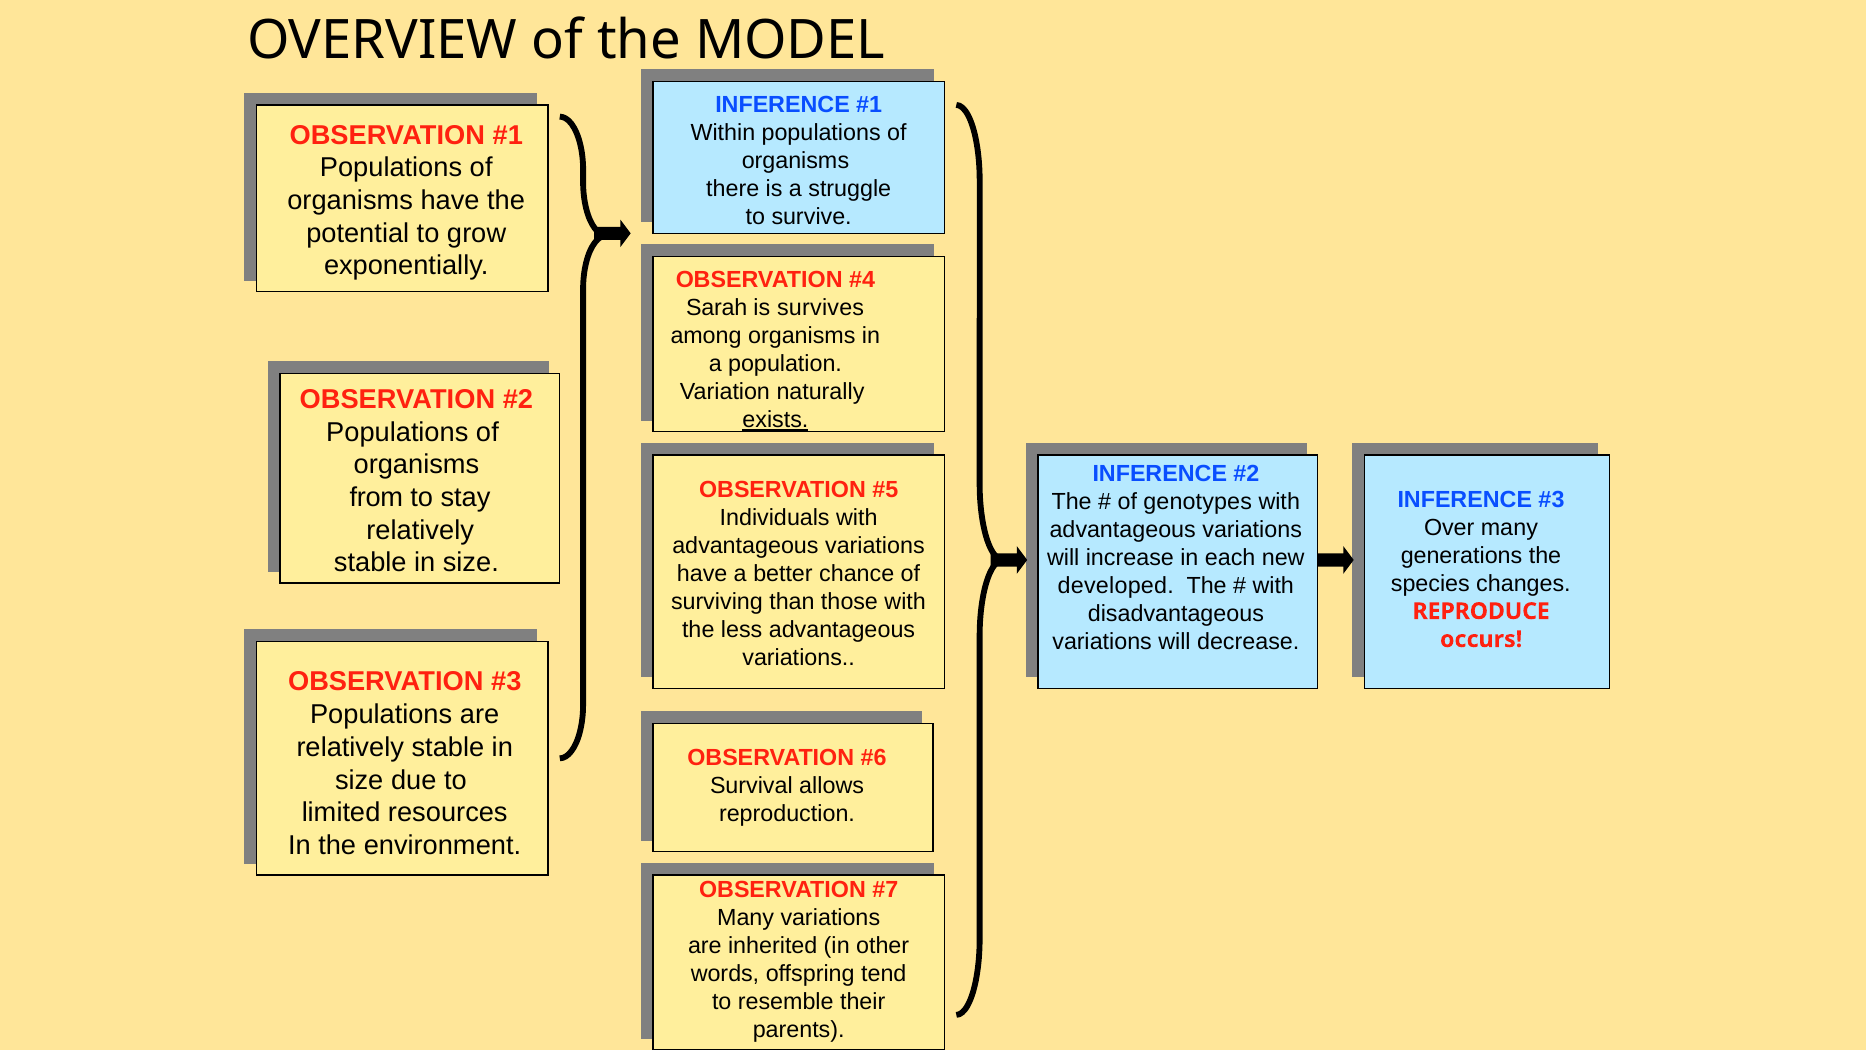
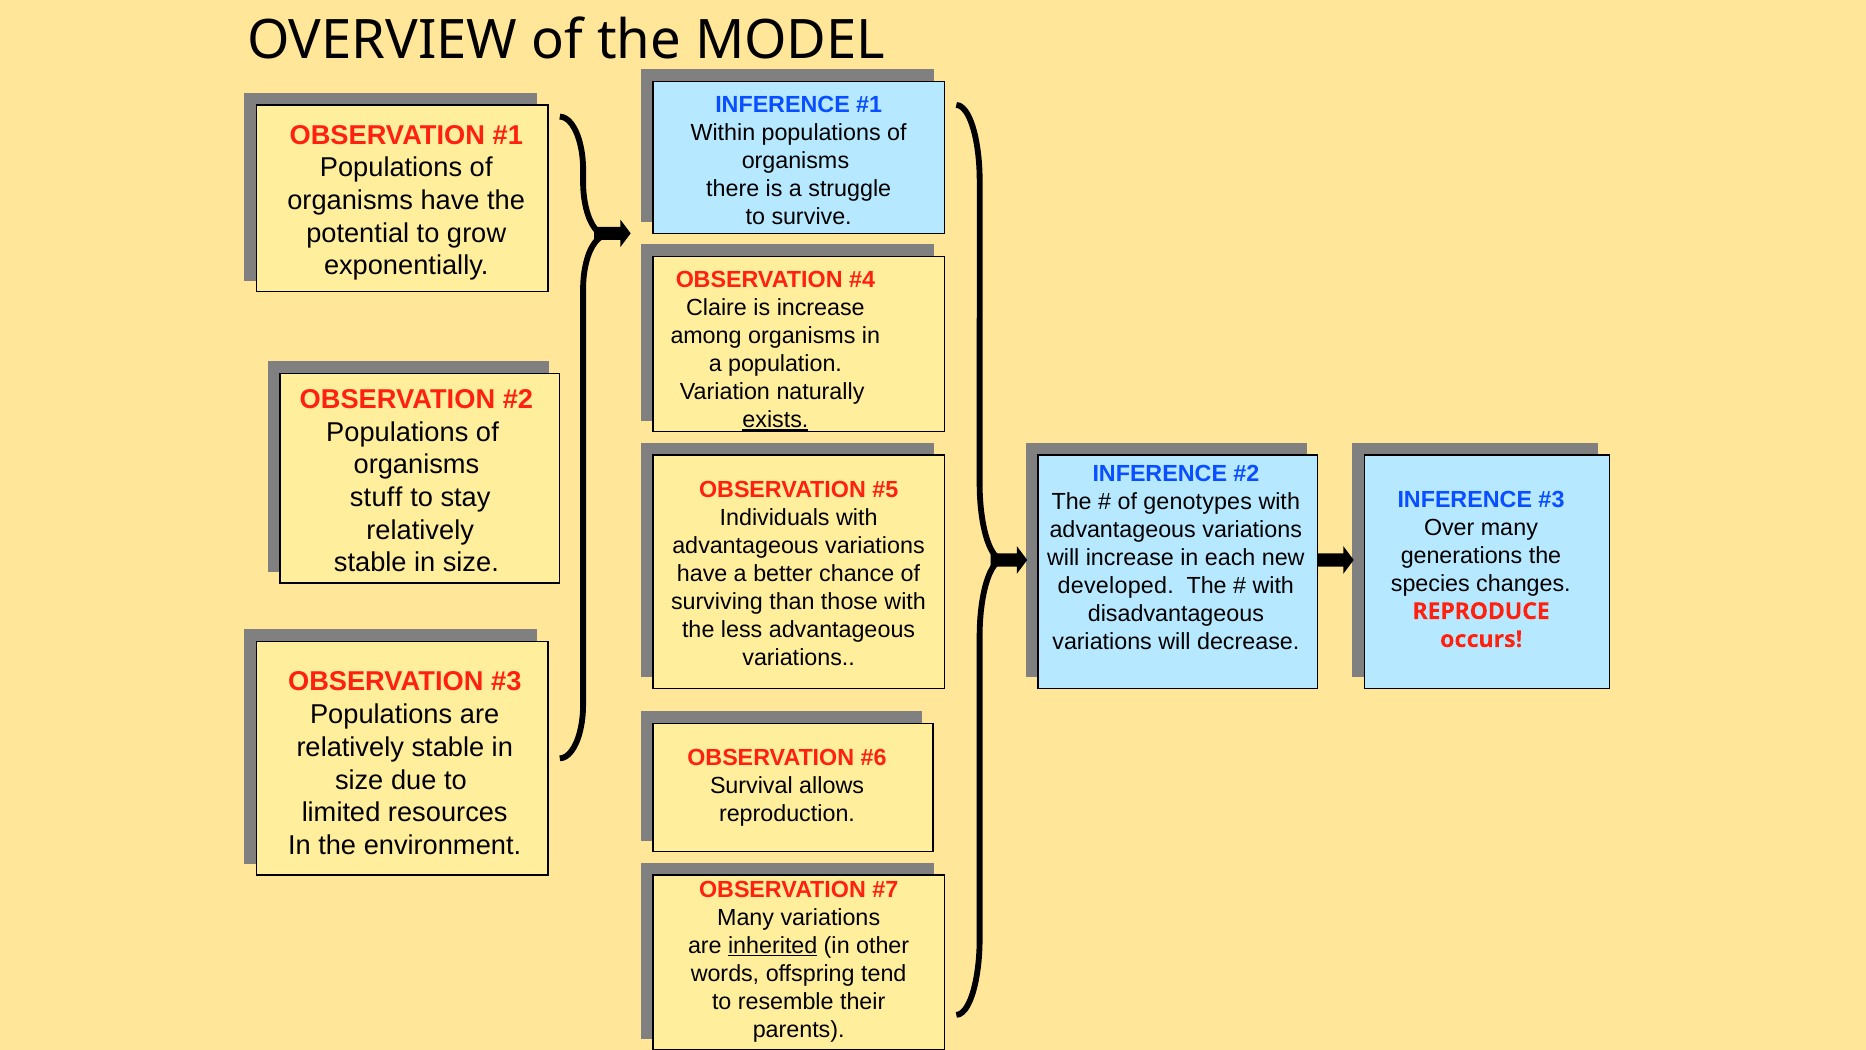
Sarah: Sarah -> Claire
is survives: survives -> increase
from: from -> stuff
inherited underline: none -> present
